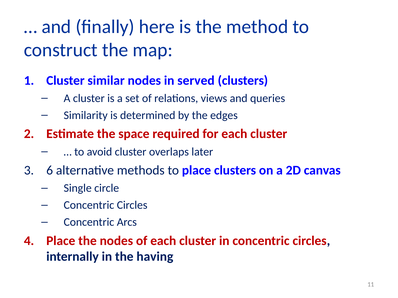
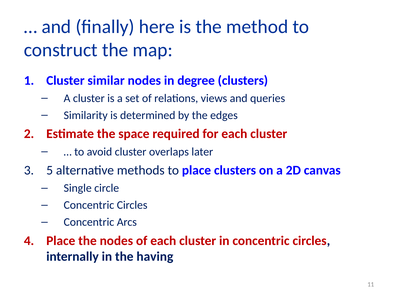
served: served -> degree
6: 6 -> 5
